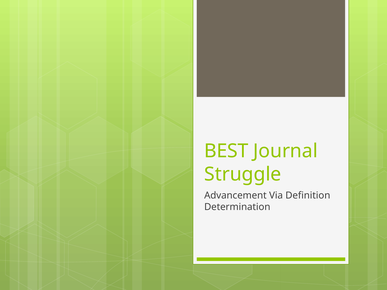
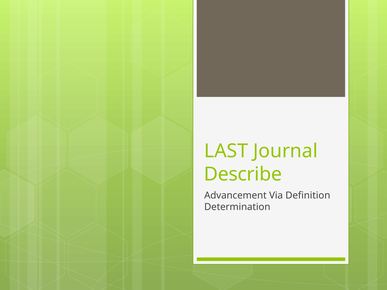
BEST: BEST -> LAST
Struggle: Struggle -> Describe
